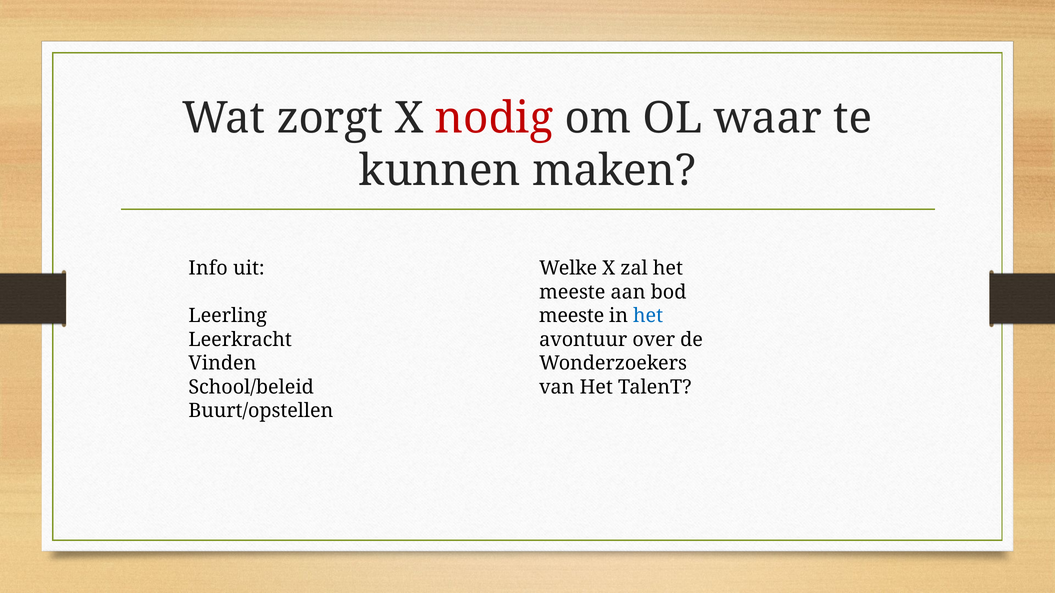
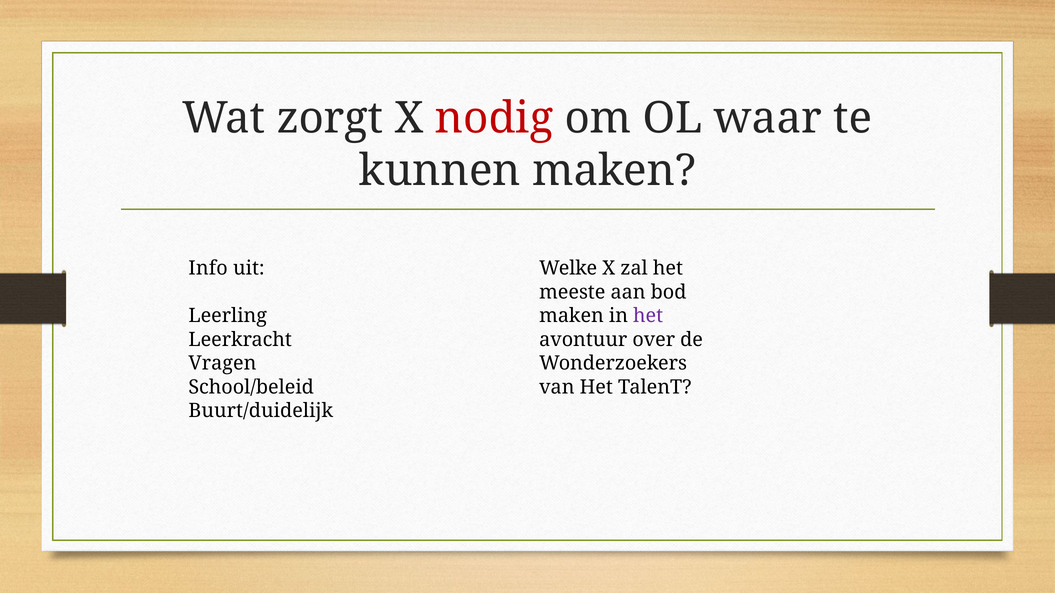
meeste at (572, 316): meeste -> maken
het at (648, 316) colour: blue -> purple
Vinden: Vinden -> Vragen
Buurt/opstellen: Buurt/opstellen -> Buurt/duidelijk
